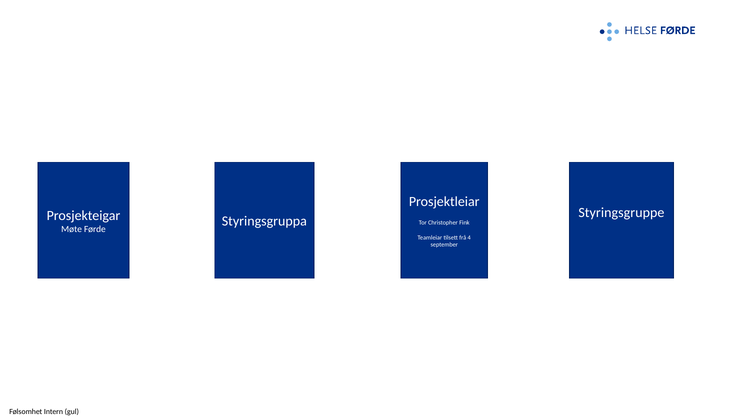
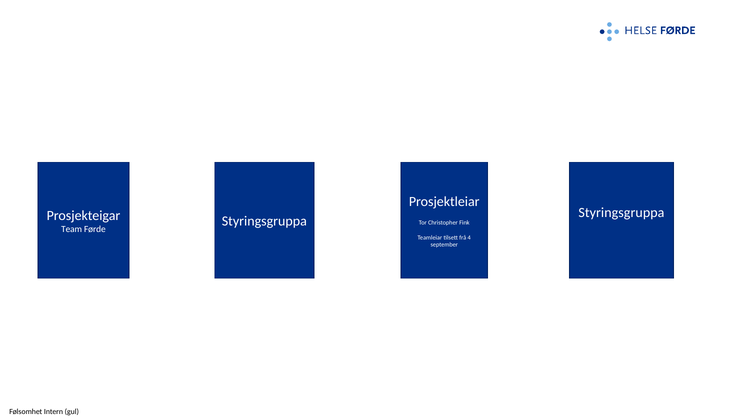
Styringsgruppe at (621, 213): Styringsgruppe -> Styringsgruppa
Møte: Møte -> Team
